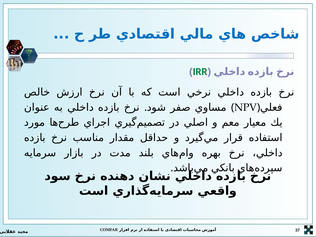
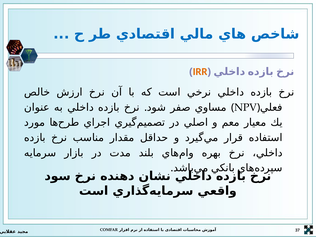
IRR colour: green -> orange
